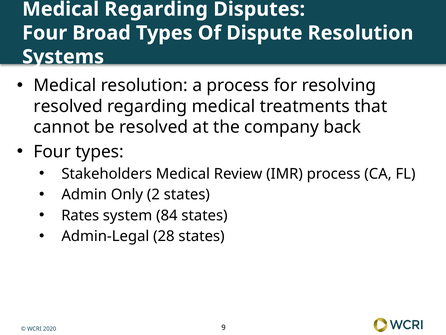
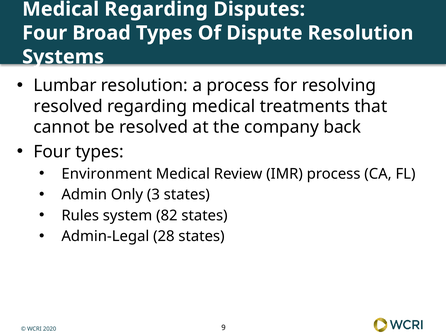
Medical at (65, 85): Medical -> Lumbar
Stakeholders: Stakeholders -> Environment
2: 2 -> 3
Rates: Rates -> Rules
84: 84 -> 82
